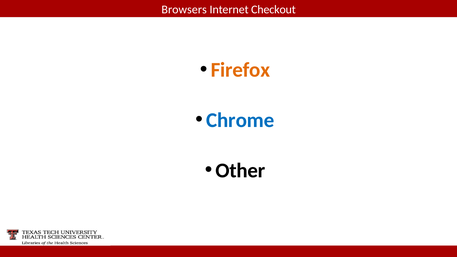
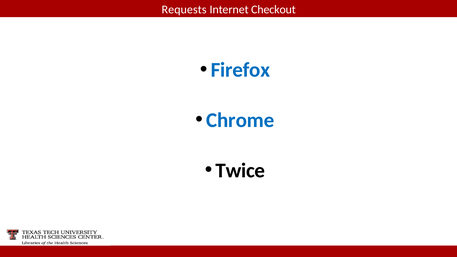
Browsers: Browsers -> Requests
Firefox colour: orange -> blue
Other: Other -> Twice
